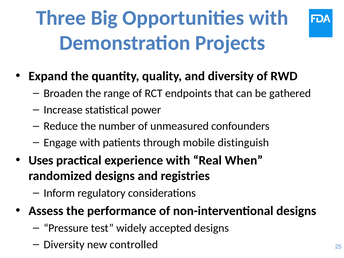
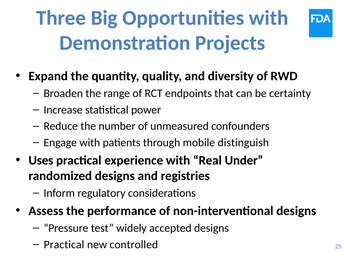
gathered: gathered -> certainty
When: When -> Under
Diversity at (64, 245): Diversity -> Practical
